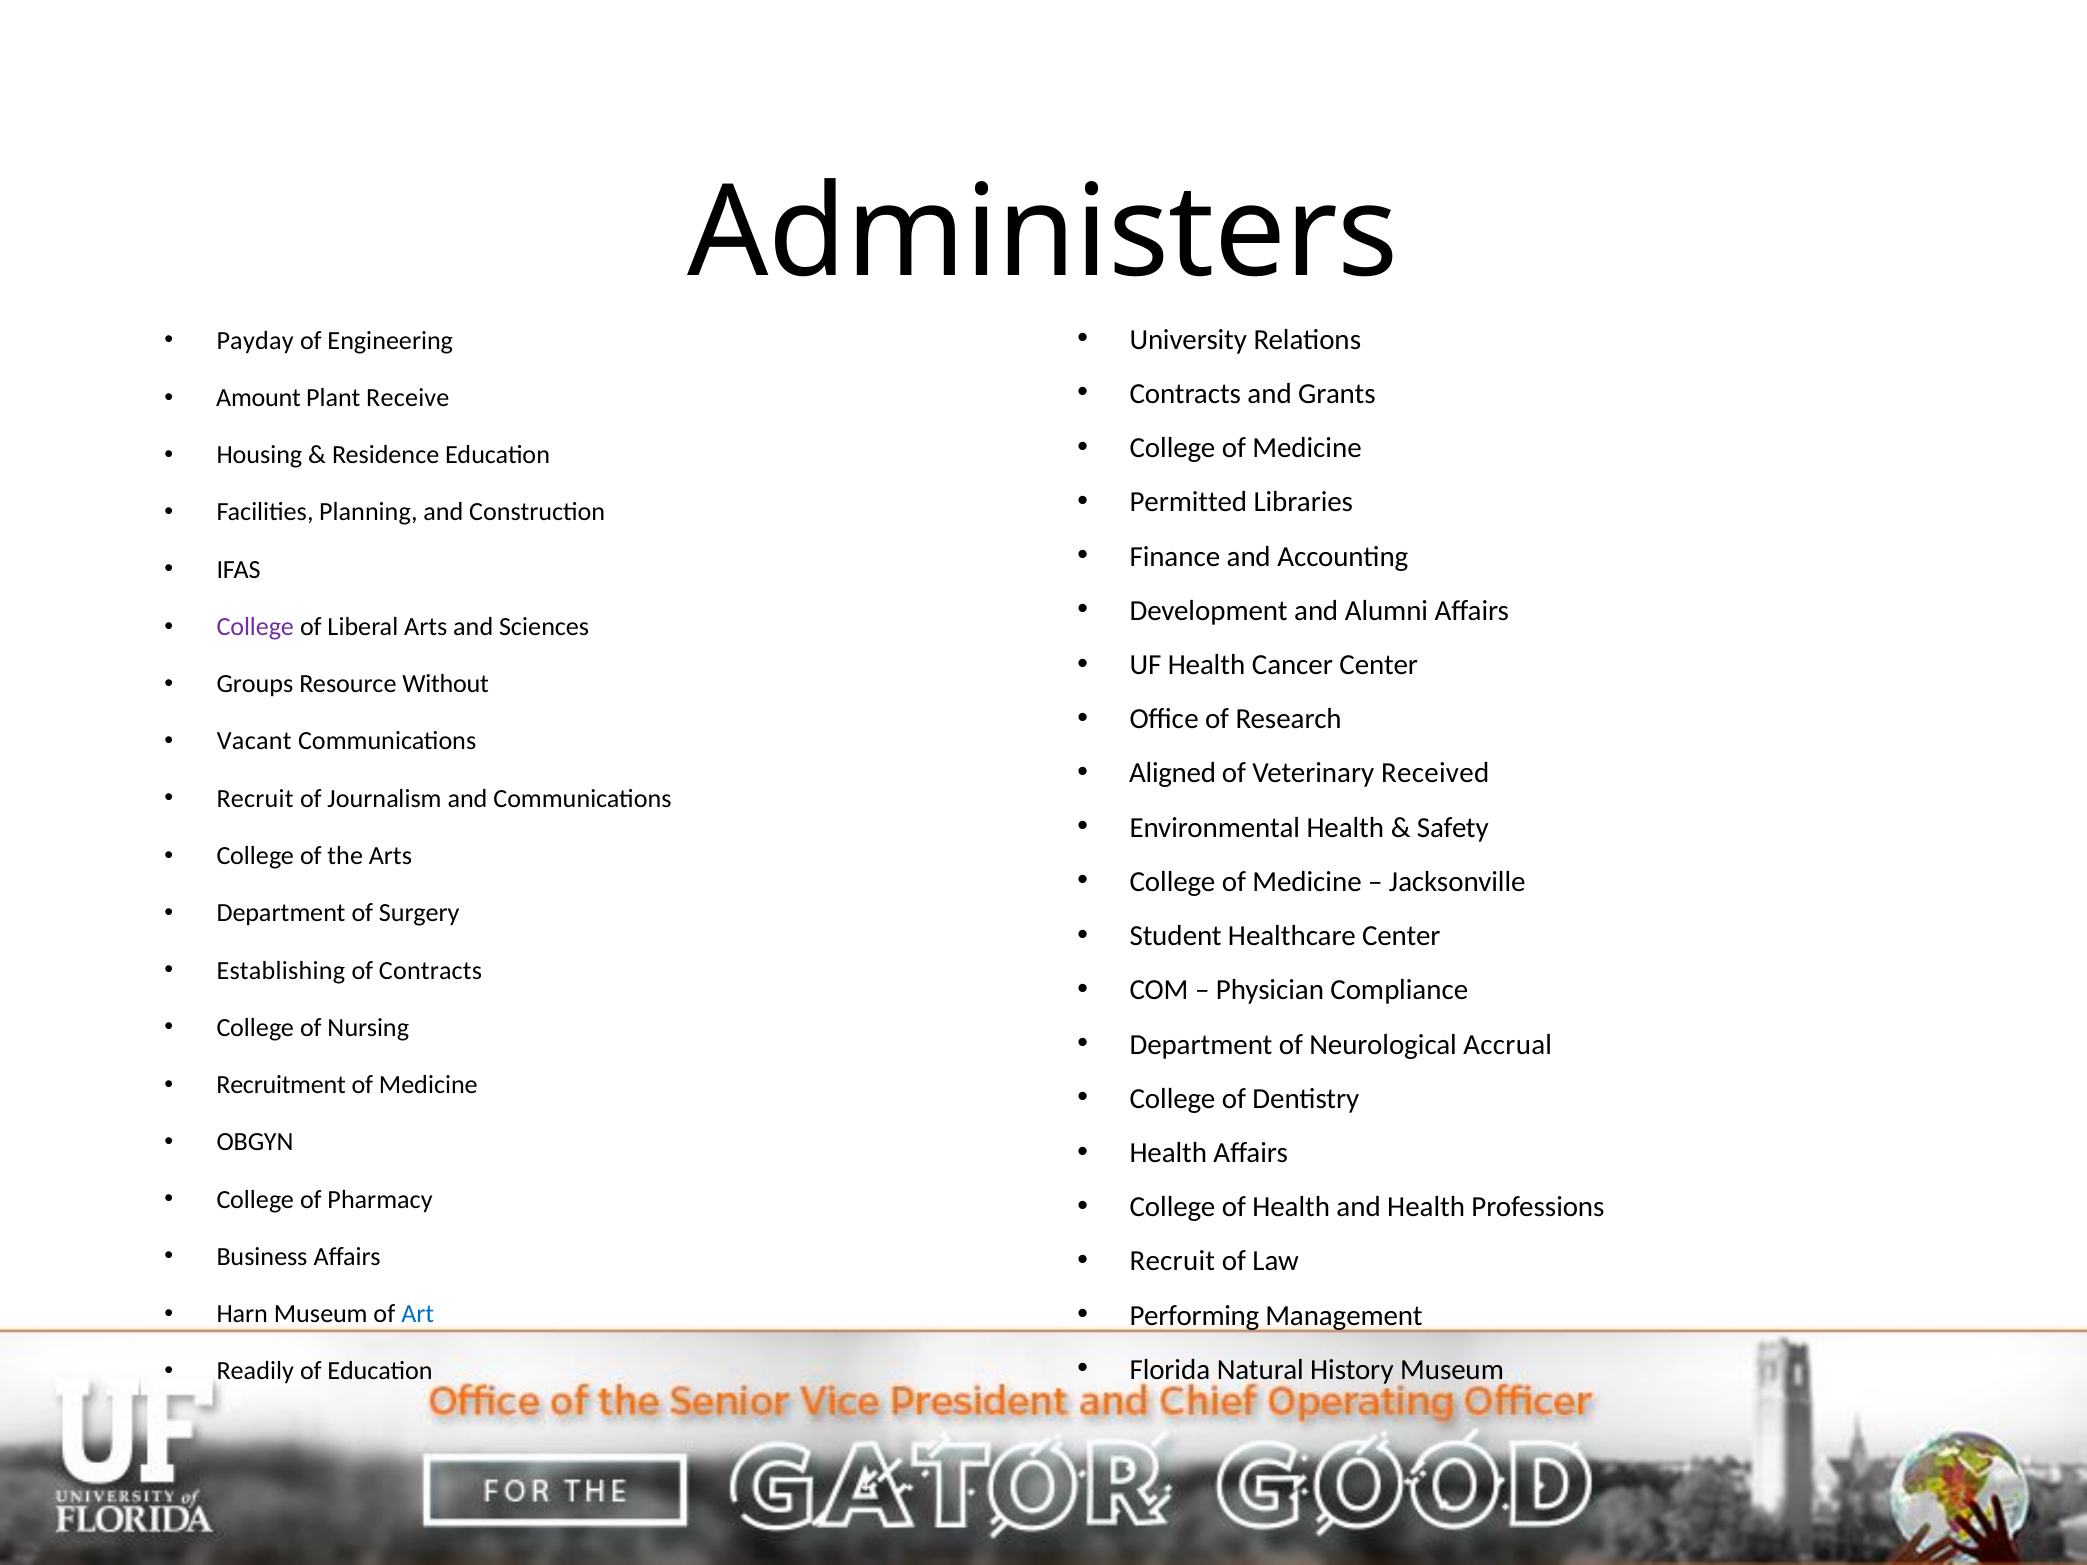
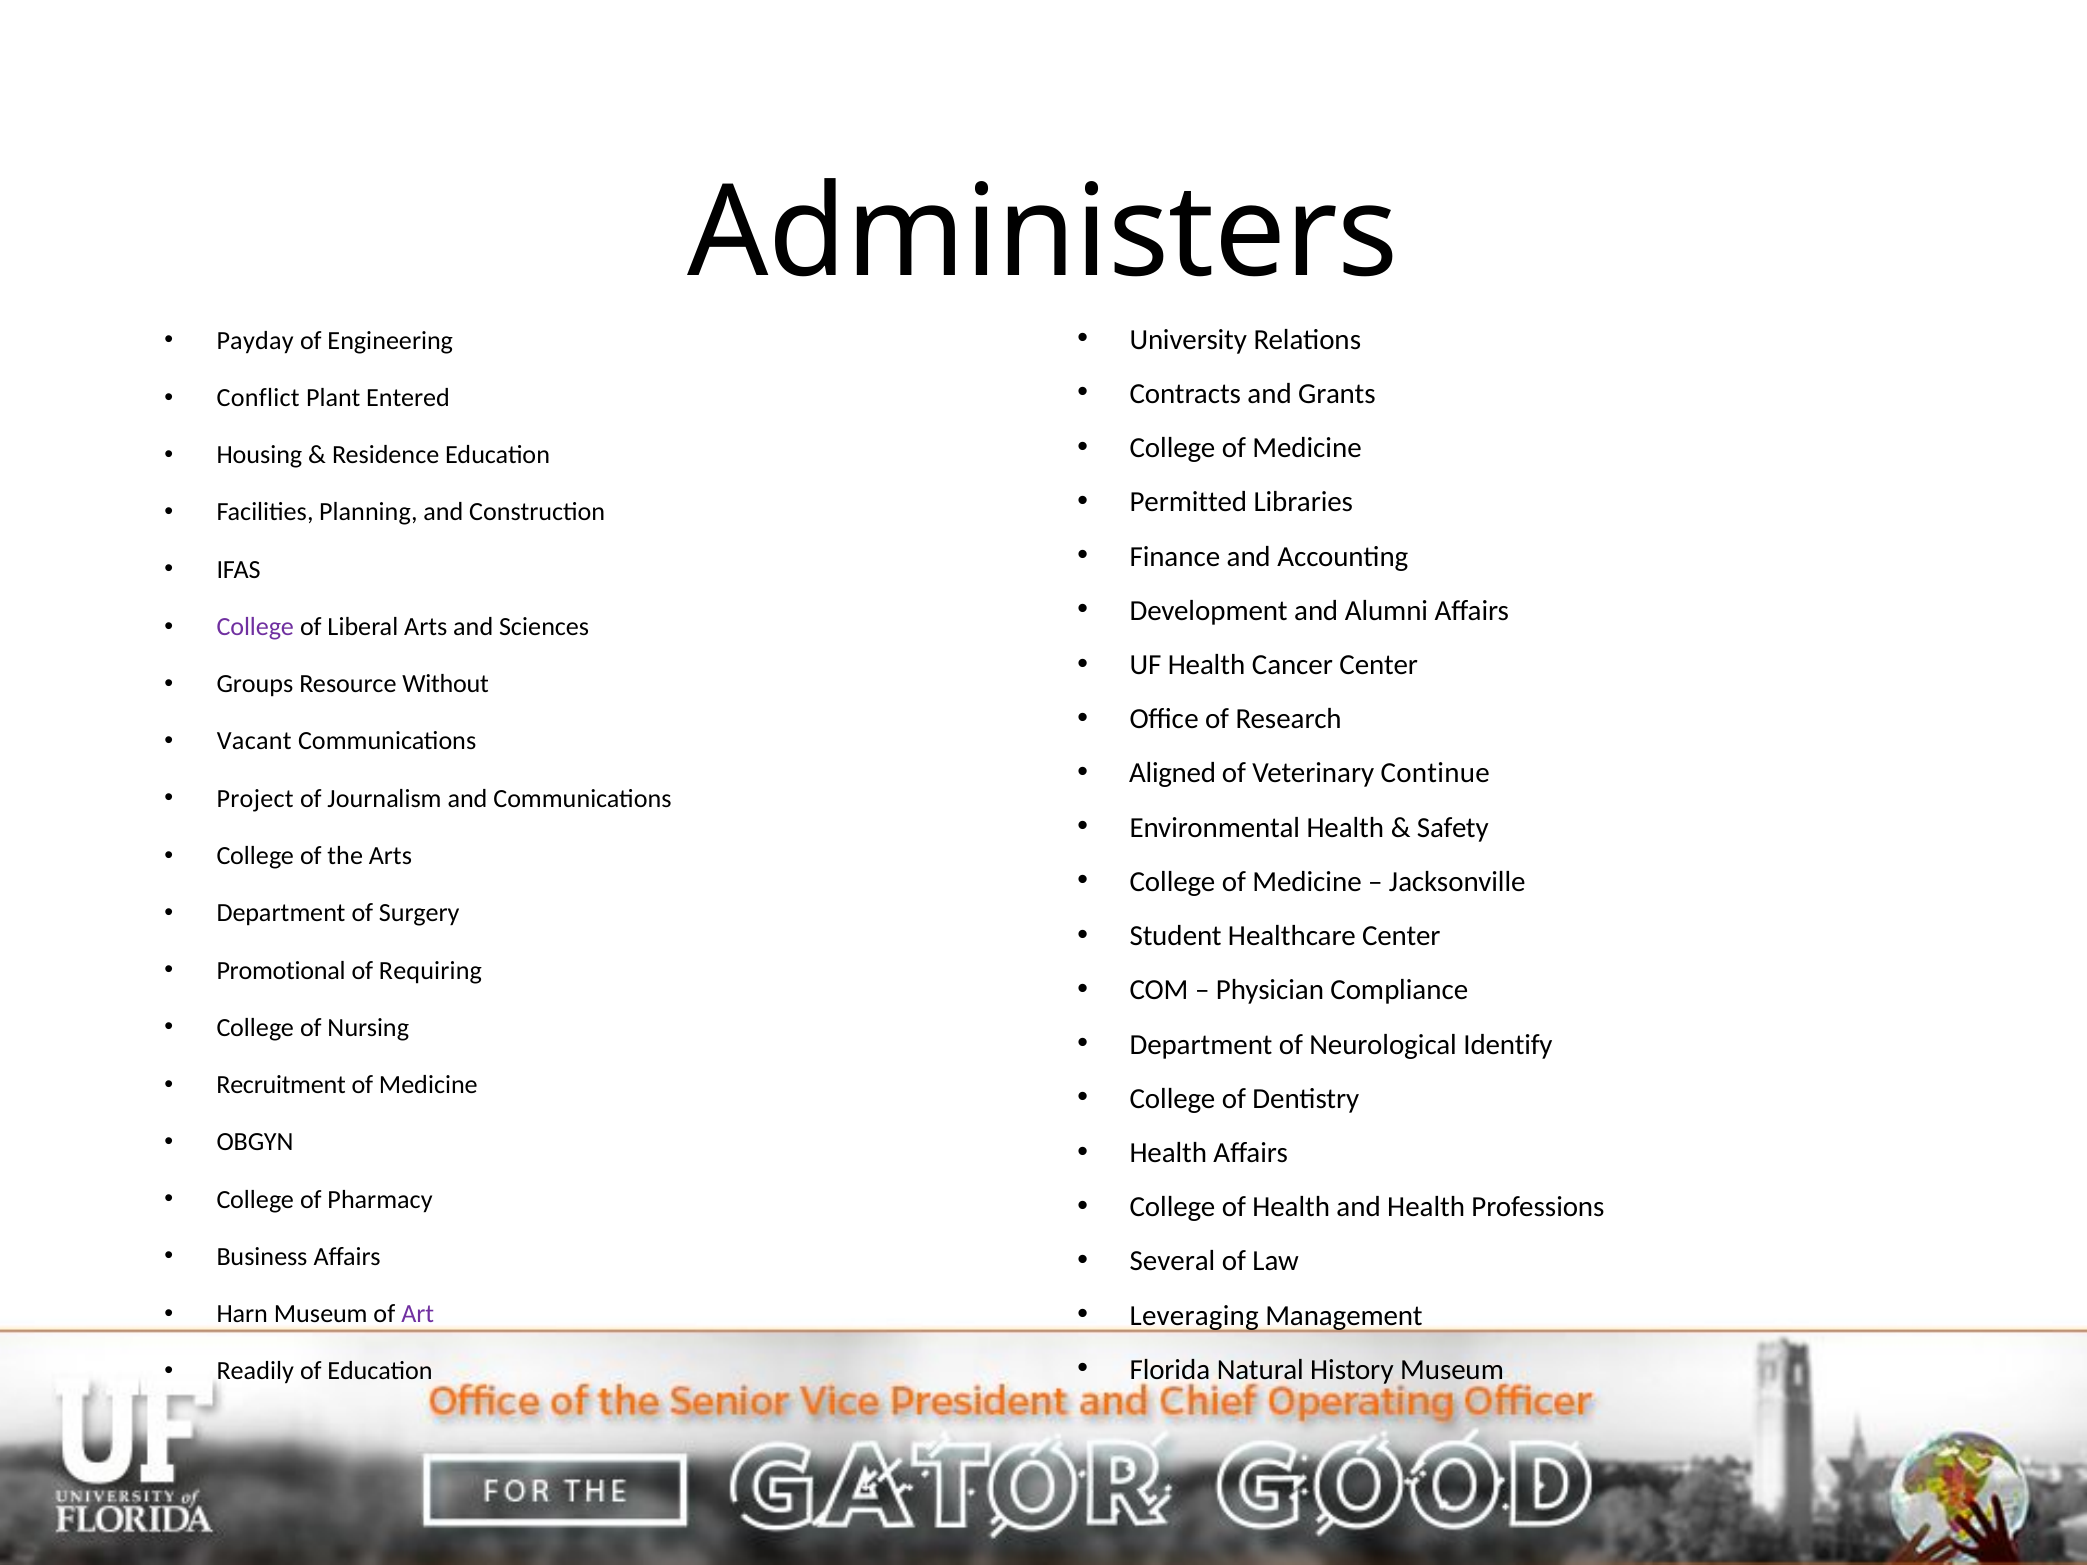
Amount: Amount -> Conflict
Receive: Receive -> Entered
Received: Received -> Continue
Recruit at (255, 799): Recruit -> Project
Establishing: Establishing -> Promotional
of Contracts: Contracts -> Requiring
Accrual: Accrual -> Identify
Recruit at (1172, 1262): Recruit -> Several
Performing: Performing -> Leveraging
Art colour: blue -> purple
